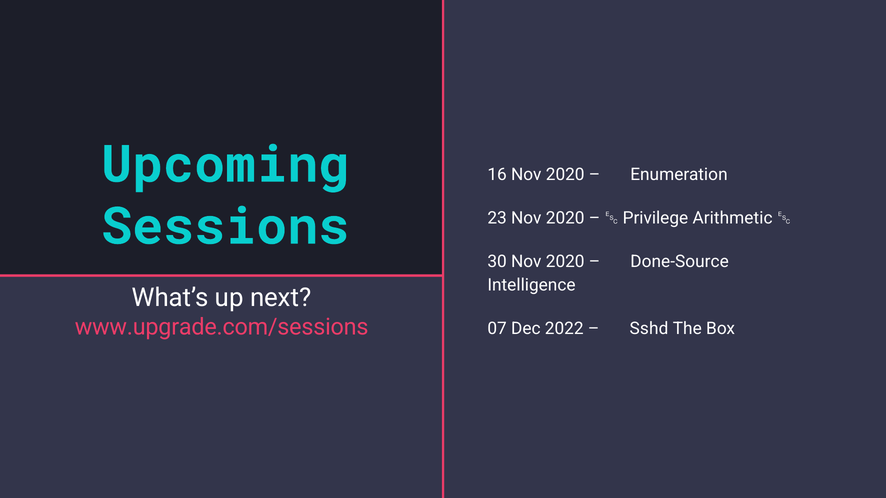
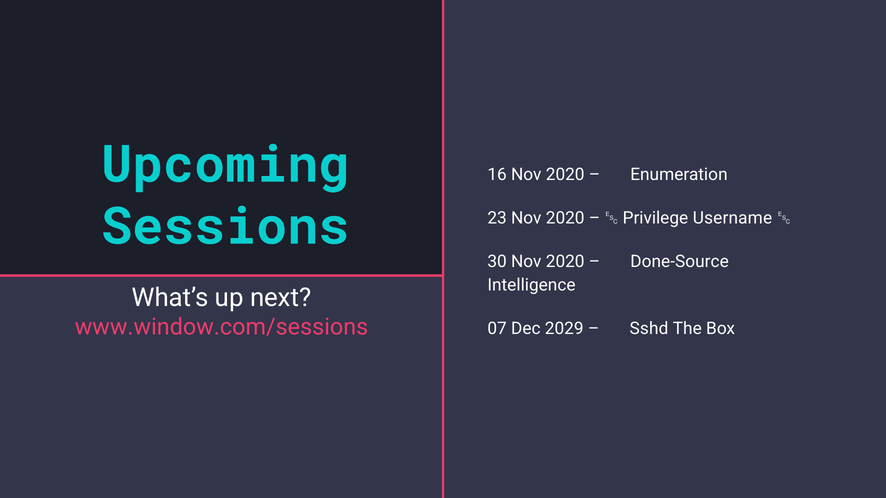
Arithmetic: Arithmetic -> Username
www.upgrade.com/sessions: www.upgrade.com/sessions -> www.window.com/sessions
2022: 2022 -> 2029
